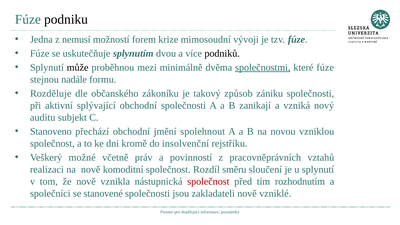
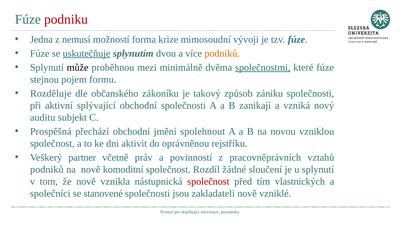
podniku colour: black -> red
forem: forem -> forma
uskutečňuje underline: none -> present
podniků at (222, 53) colour: black -> orange
nadále: nadále -> pojem
Stanoveno: Stanoveno -> Prospěšná
kromě: kromě -> aktivit
insolvenční: insolvenční -> oprávněnou
možné: možné -> partner
realizaci at (47, 169): realizaci -> podniků
směru: směru -> žádné
rozhodnutím: rozhodnutím -> vlastnických
